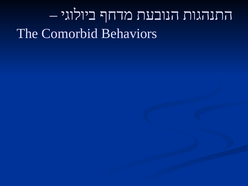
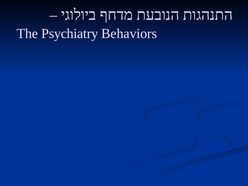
Comorbid: Comorbid -> Psychiatry
